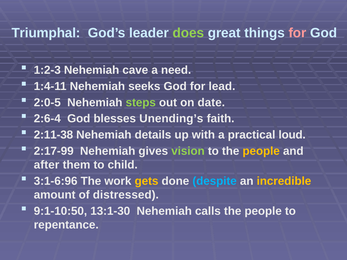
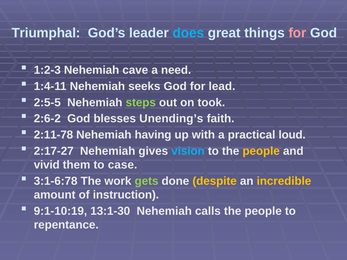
does colour: light green -> light blue
2:0-5: 2:0-5 -> 2:5-5
date: date -> took
2:6-4: 2:6-4 -> 2:6-2
2:11-38: 2:11-38 -> 2:11-78
details: details -> having
2:17-99: 2:17-99 -> 2:17-27
vision colour: light green -> light blue
after: after -> vivid
child: child -> case
3:1-6:96: 3:1-6:96 -> 3:1-6:78
gets colour: yellow -> light green
despite colour: light blue -> yellow
distressed: distressed -> instruction
9:1-10:50: 9:1-10:50 -> 9:1-10:19
